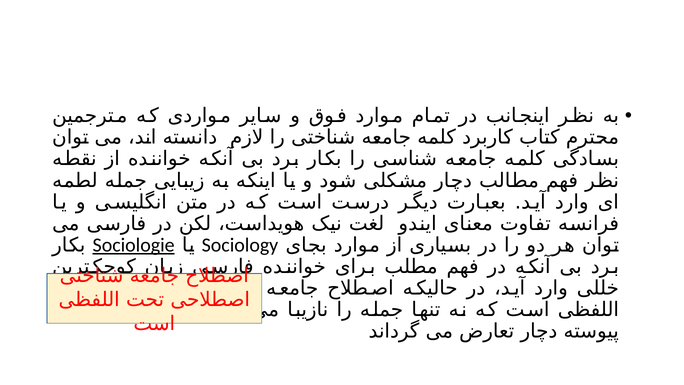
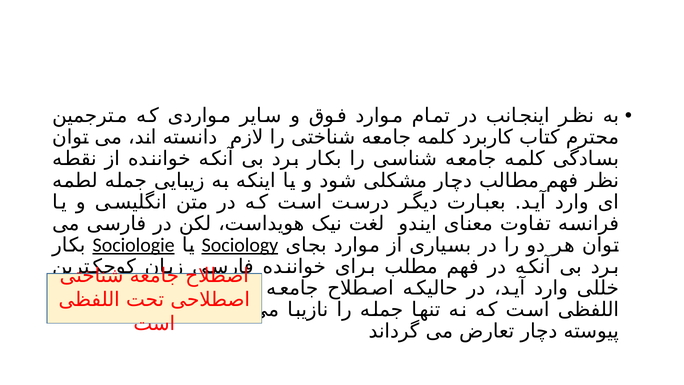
Sociology underline: none -> present
